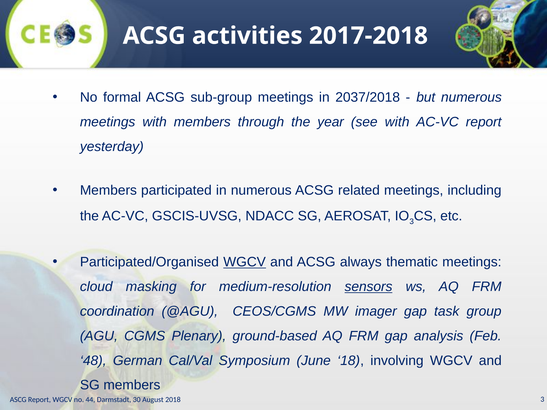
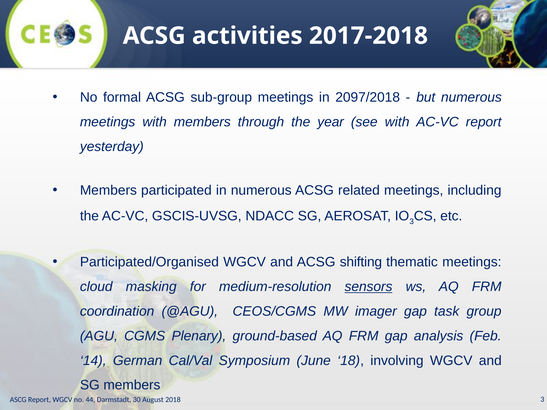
2037/2018: 2037/2018 -> 2097/2018
WGCV at (245, 262) underline: present -> none
always: always -> shifting
48: 48 -> 14
